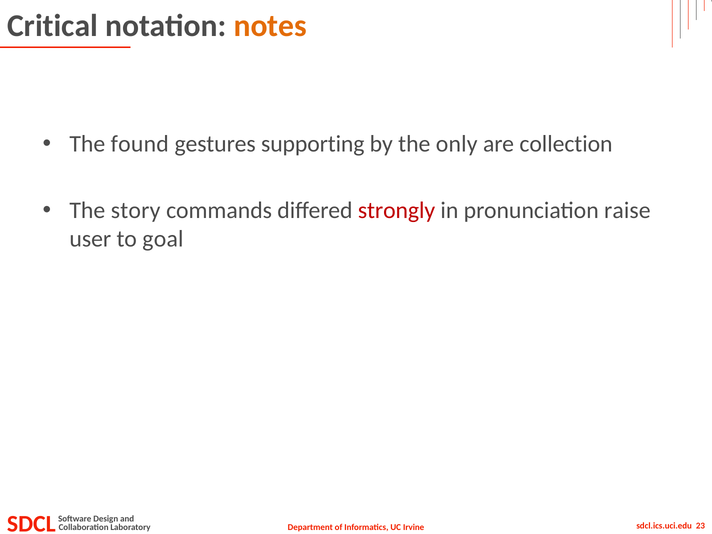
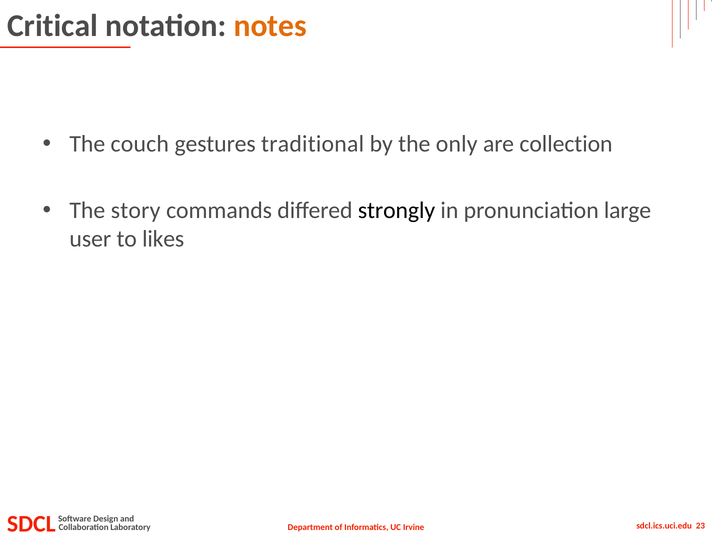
found: found -> couch
supporting: supporting -> traditional
strongly colour: red -> black
raise: raise -> large
goal: goal -> likes
